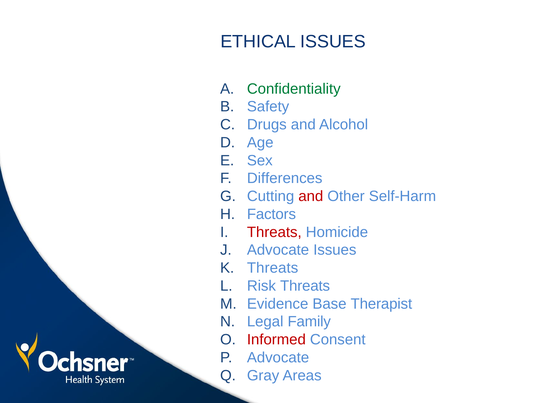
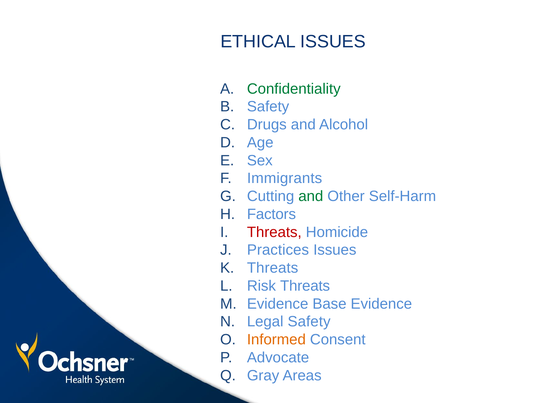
Differences: Differences -> Immigrants
and at (311, 196) colour: red -> green
Advocate at (278, 250): Advocate -> Practices
Base Therapist: Therapist -> Evidence
Legal Family: Family -> Safety
Informed colour: red -> orange
